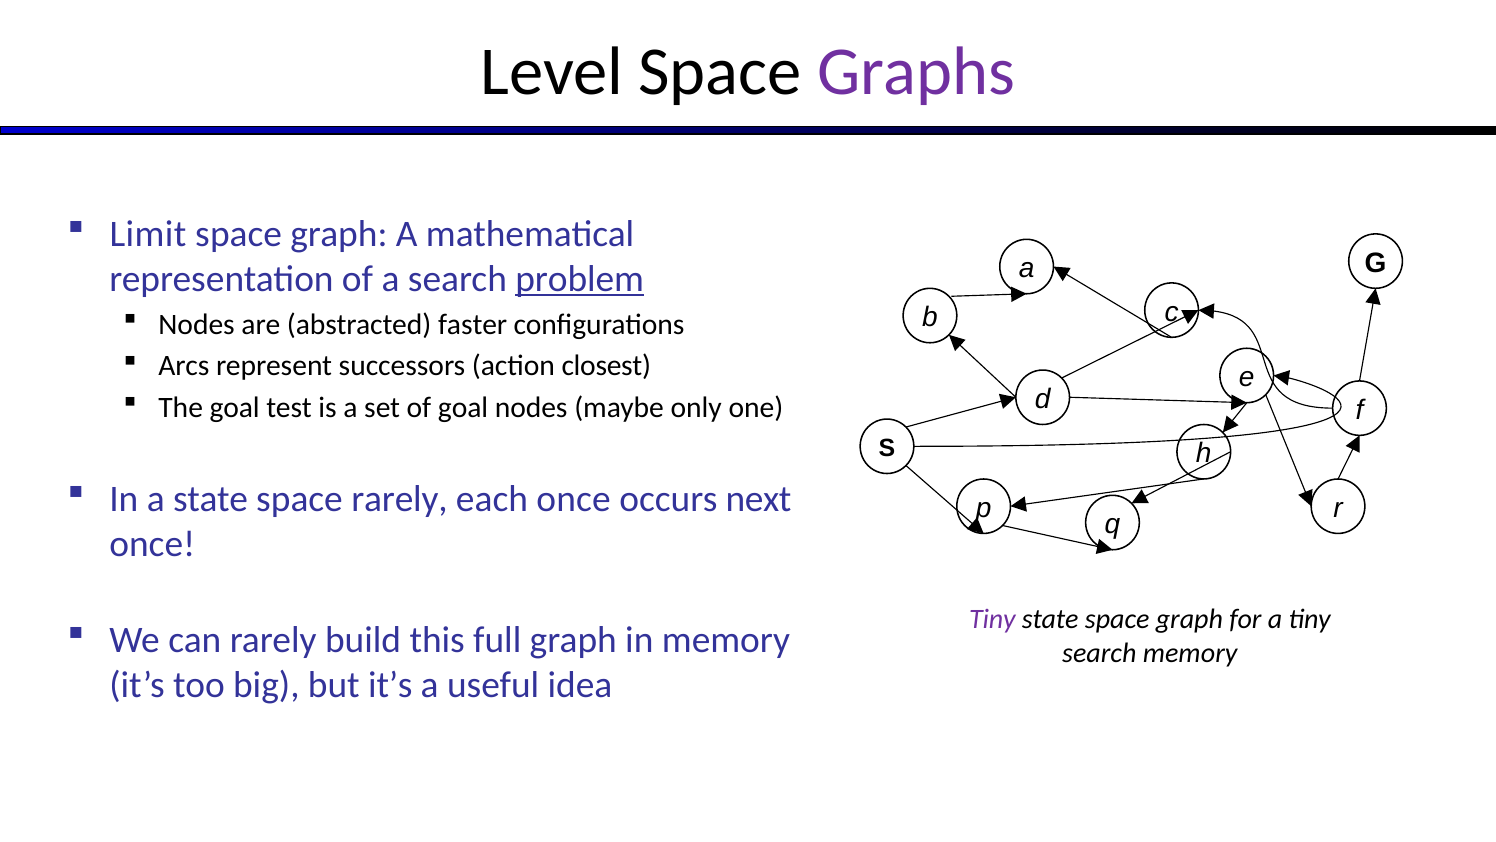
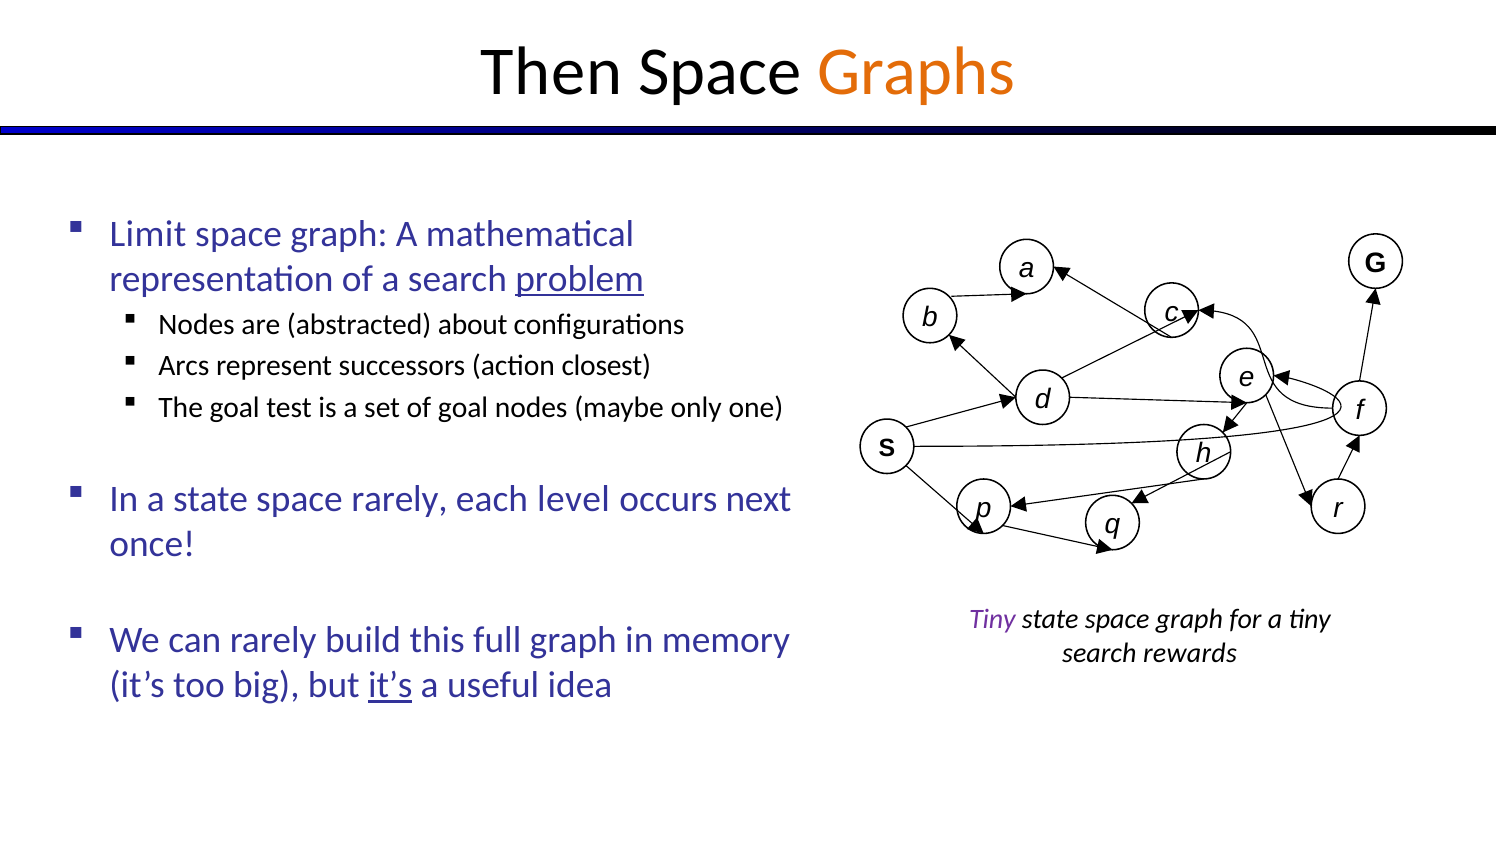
Level: Level -> Then
Graphs colour: purple -> orange
faster: faster -> about
each once: once -> level
search memory: memory -> rewards
it’s at (390, 685) underline: none -> present
